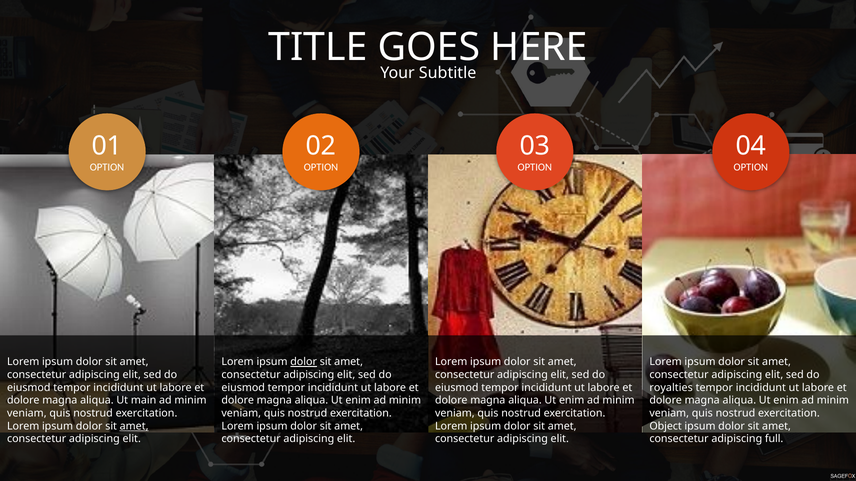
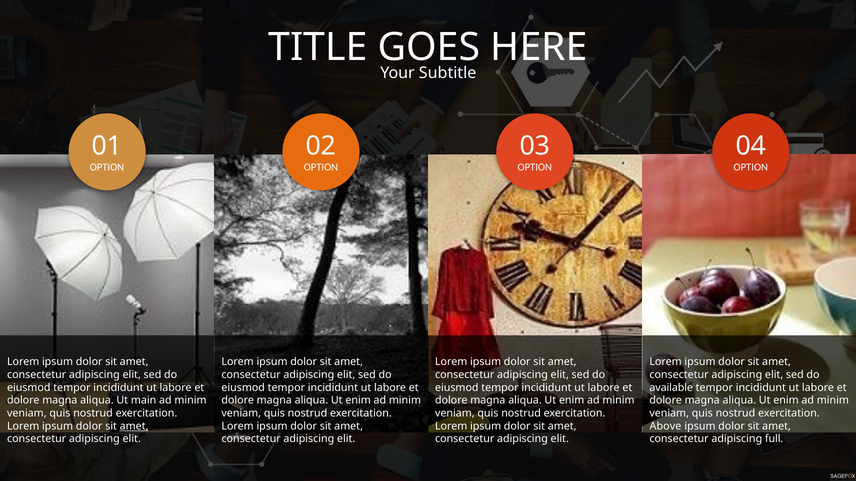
dolor at (304, 362) underline: present -> none
royalties: royalties -> available
Object: Object -> Above
